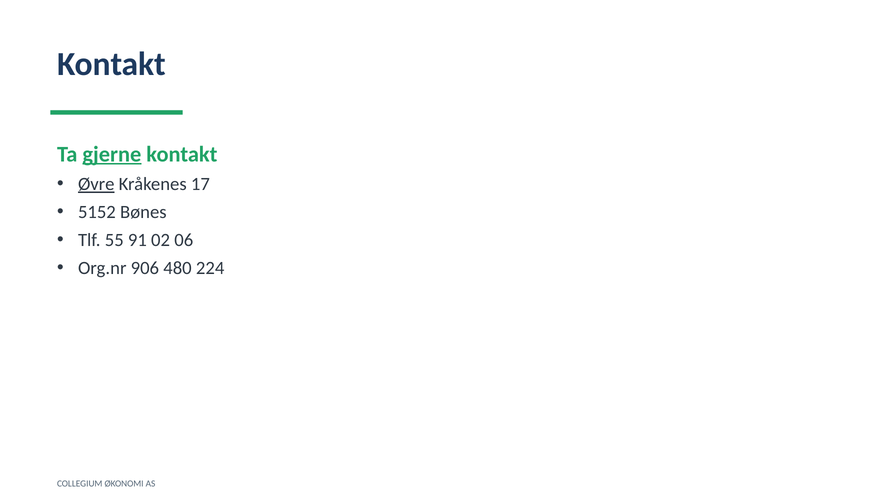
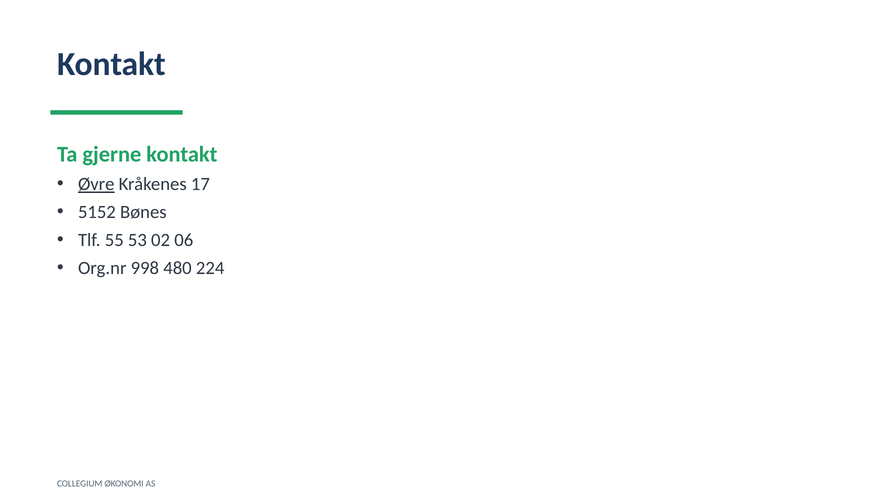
gjerne underline: present -> none
91: 91 -> 53
906: 906 -> 998
